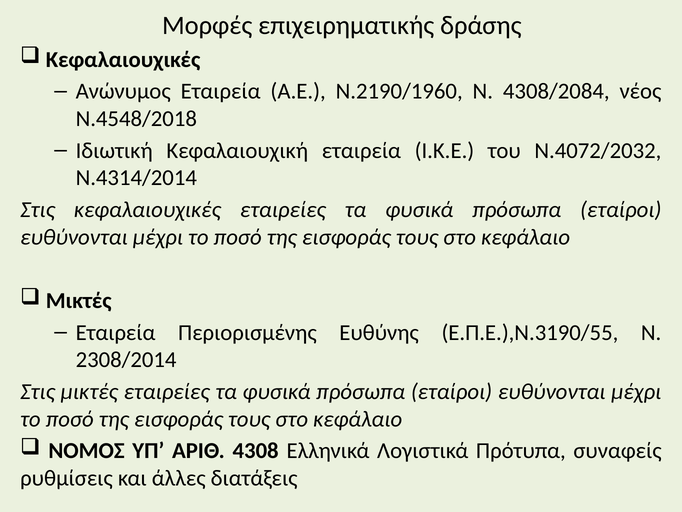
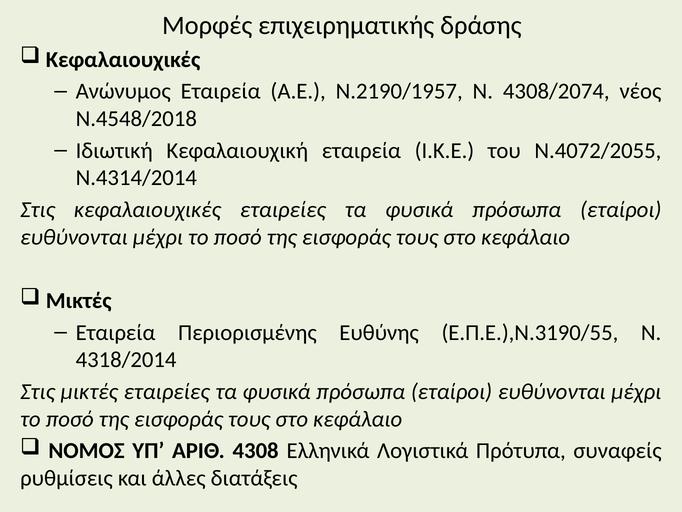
Ν.2190/1960: Ν.2190/1960 -> Ν.2190/1957
4308/2084: 4308/2084 -> 4308/2074
Ν.4072/2032: Ν.4072/2032 -> Ν.4072/2055
2308/2014: 2308/2014 -> 4318/2014
